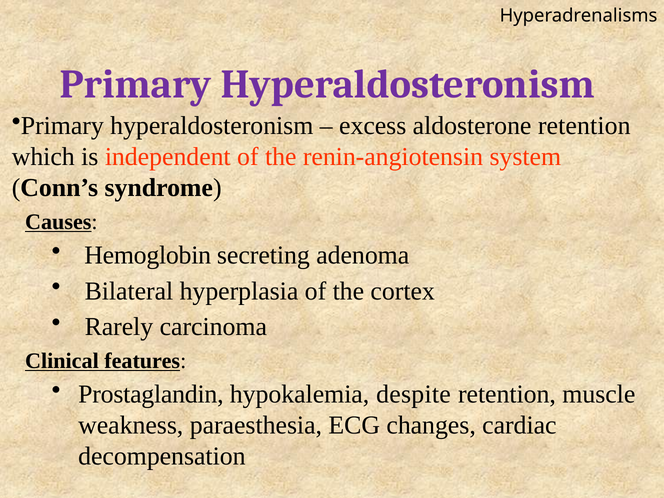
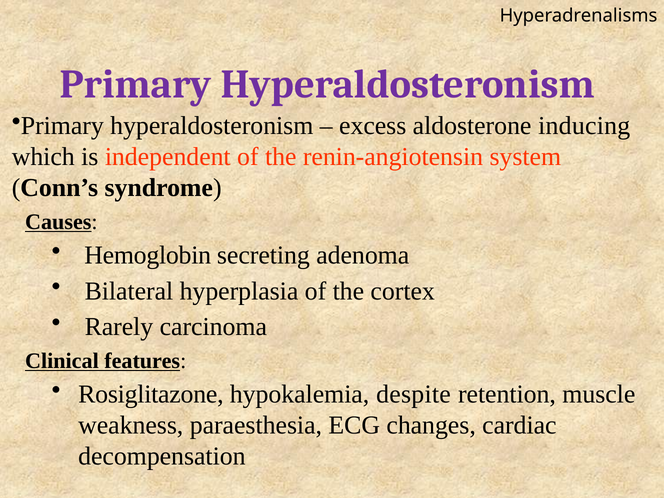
aldosterone retention: retention -> inducing
Prostaglandin: Prostaglandin -> Rosiglitazone
